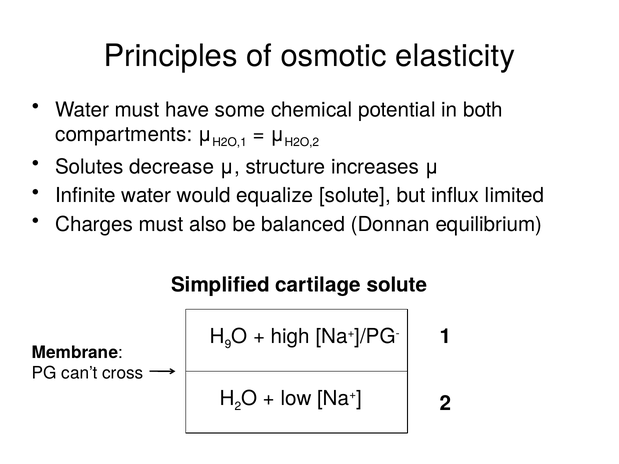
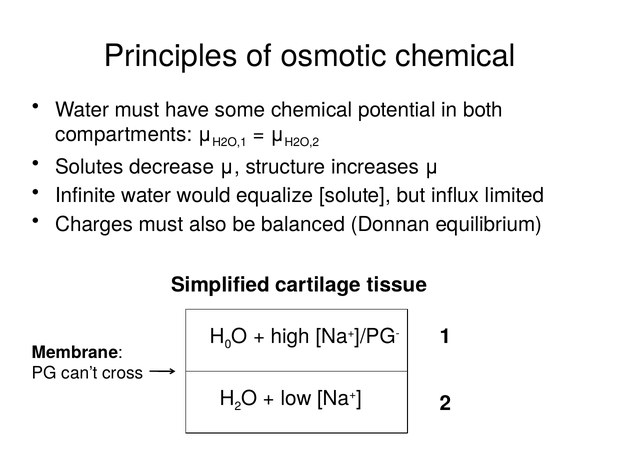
osmotic elasticity: elasticity -> chemical
cartilage solute: solute -> tissue
9: 9 -> 0
